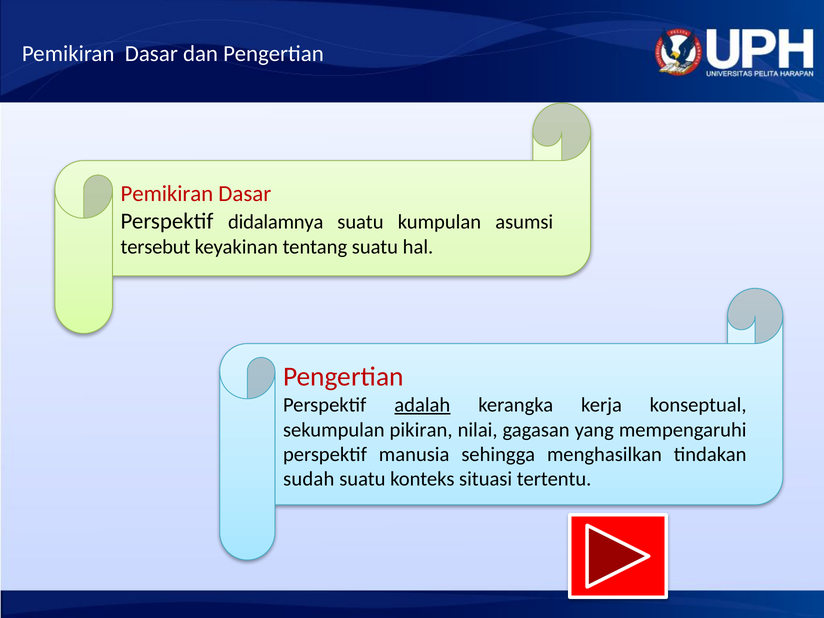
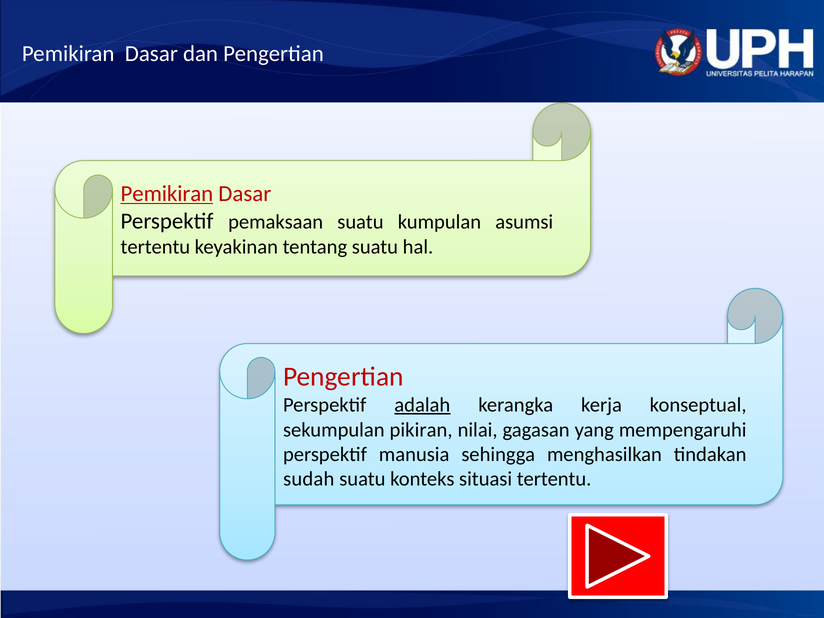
Pemikiran at (167, 194) underline: none -> present
didalamnya: didalamnya -> pemaksaan
tersebut at (155, 247): tersebut -> tertentu
